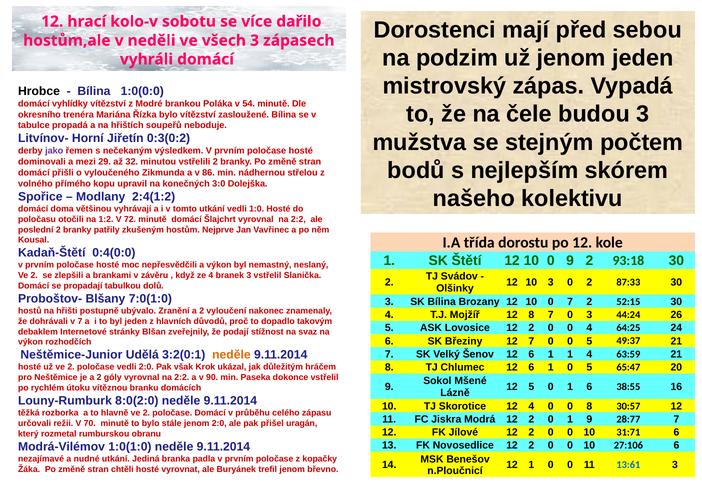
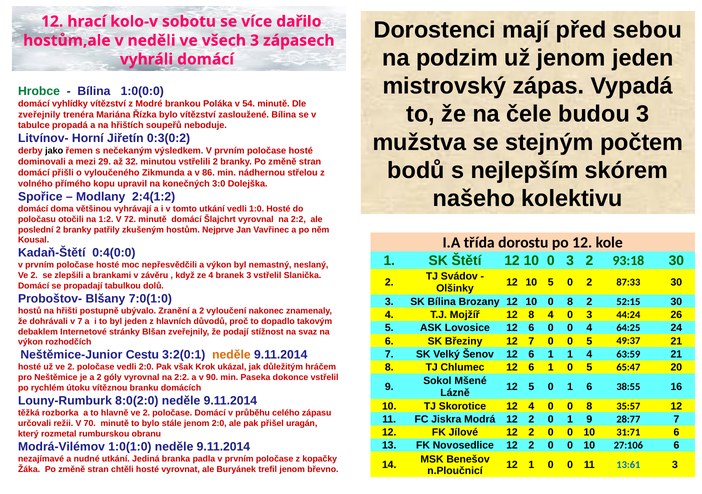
Hrobce colour: black -> green
okresního at (39, 115): okresního -> zveřejnily
jako colour: purple -> black
10 0 9: 9 -> 3
10 3: 3 -> 5
10 0 7: 7 -> 8
8 7: 7 -> 4
Lovosice 12 2: 2 -> 6
Udělá: Udělá -> Cestu
30:57: 30:57 -> 35:57
